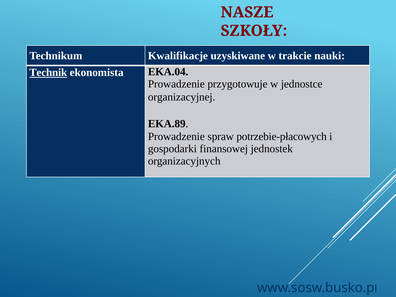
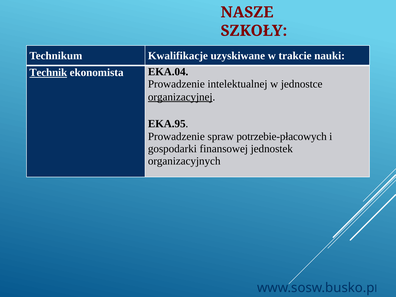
przygotowuje: przygotowuje -> intelektualnej
organizacyjnej underline: none -> present
EKA.89: EKA.89 -> EKA.95
